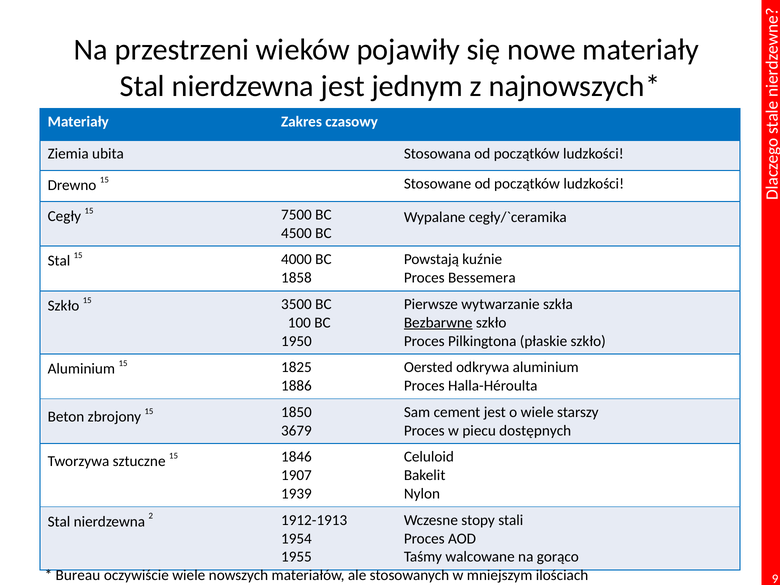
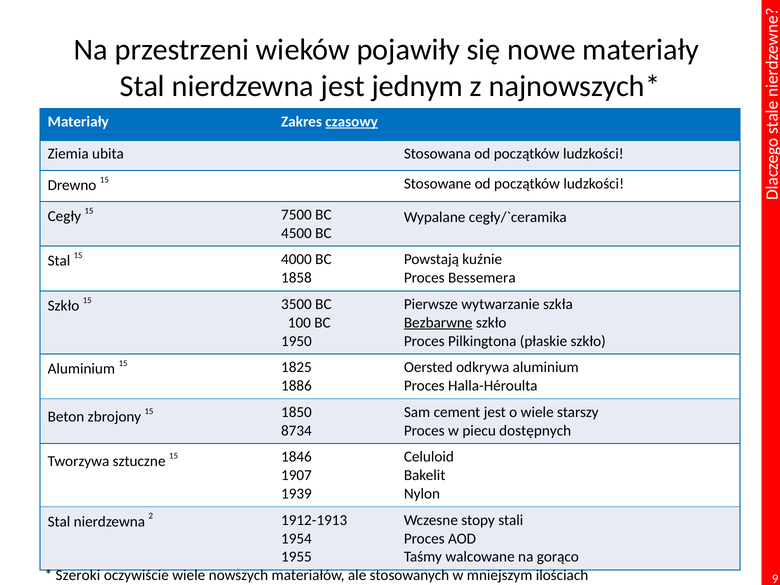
czasowy underline: none -> present
3679: 3679 -> 8734
Bureau: Bureau -> Szeroki
